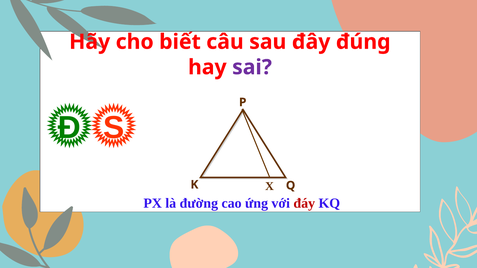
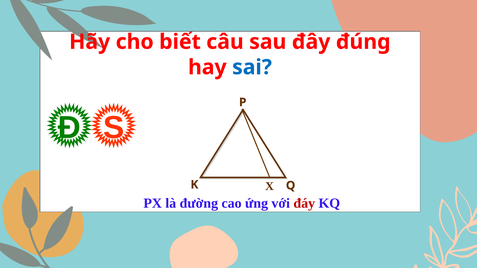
sai colour: purple -> blue
